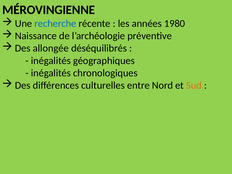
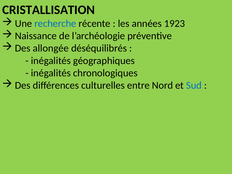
MÉROVINGIENNE: MÉROVINGIENNE -> CRISTALLISATION
1980: 1980 -> 1923
Sud colour: orange -> blue
